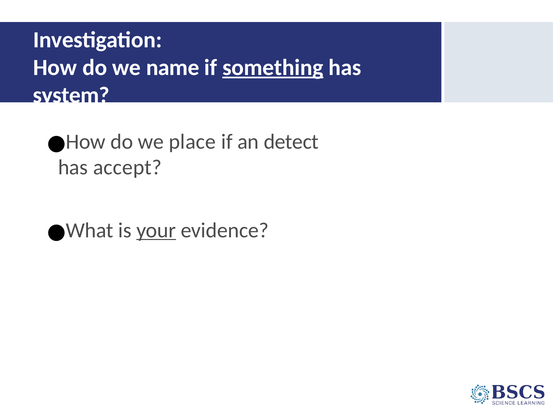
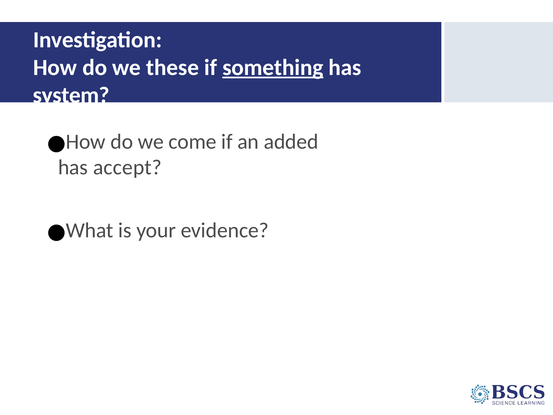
name: name -> these
place: place -> come
detect: detect -> added
your underline: present -> none
